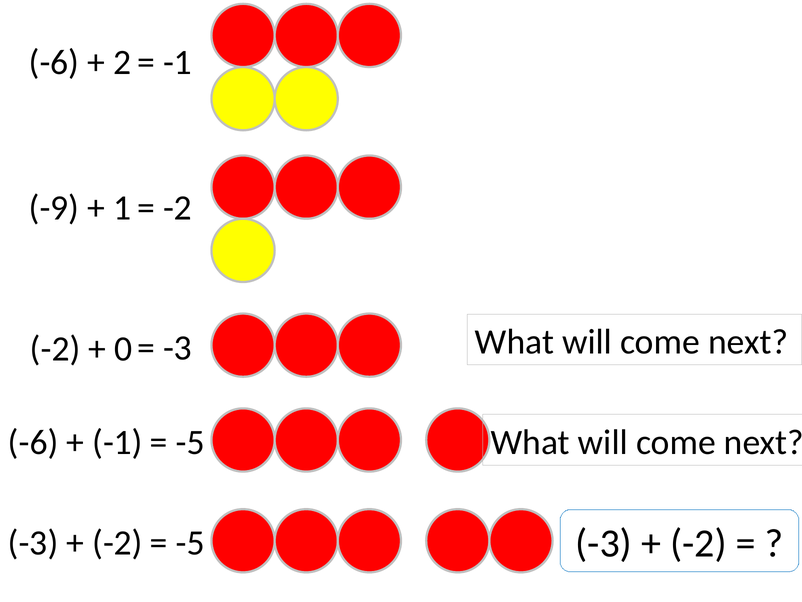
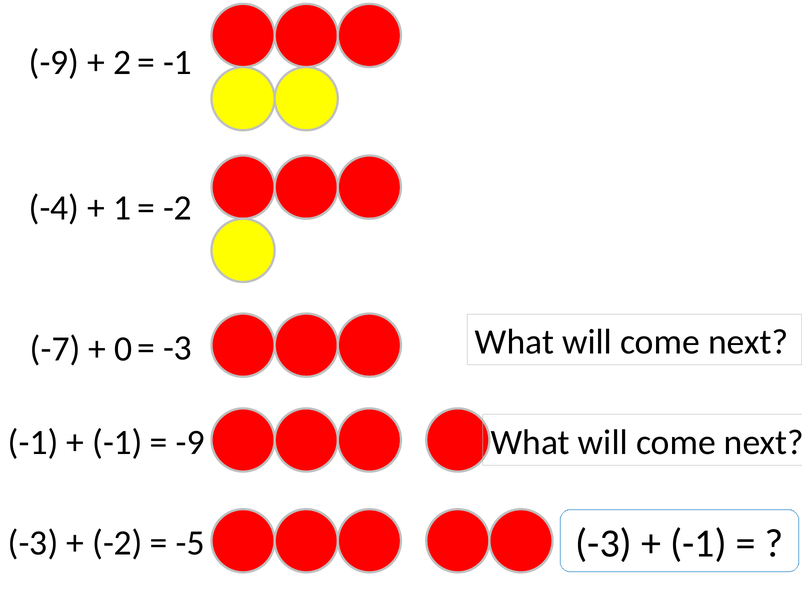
-6 at (54, 63): -6 -> -9
-9: -9 -> -4
-2 at (55, 348): -2 -> -7
-6 at (33, 442): -6 -> -1
-5 at (190, 442): -5 -> -9
-2 at (698, 543): -2 -> -1
